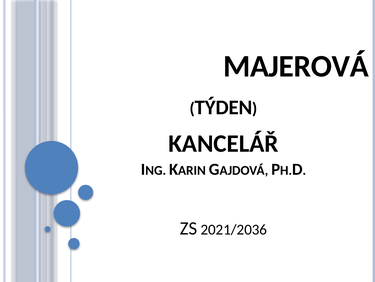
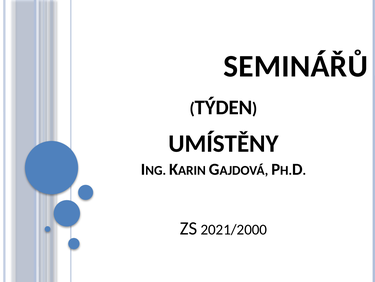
MAJEROVÁ: MAJEROVÁ -> SEMINÁŘŮ
KANCELÁŘ: KANCELÁŘ -> UMÍSTĚNY
2021/2036: 2021/2036 -> 2021/2000
